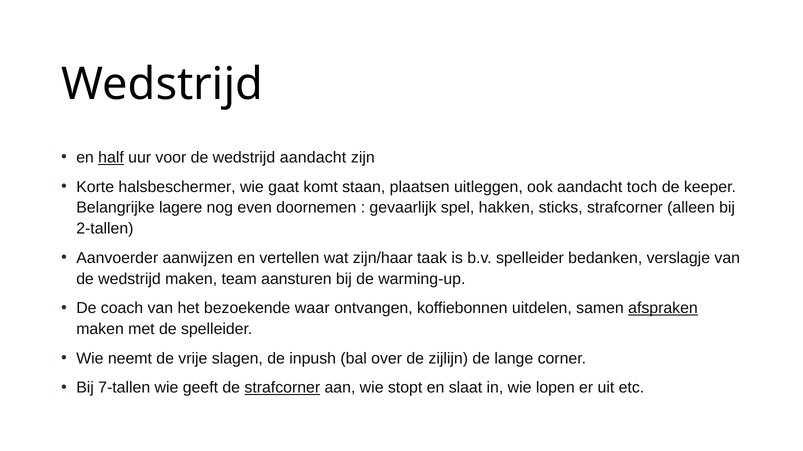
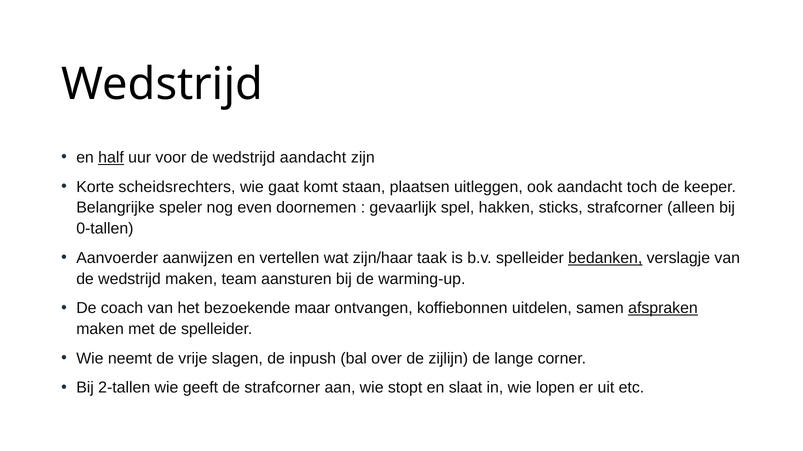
halsbeschermer: halsbeschermer -> scheidsrechters
lagere: lagere -> speler
2-tallen: 2-tallen -> 0-tallen
bedanken underline: none -> present
waar: waar -> maar
7-tallen: 7-tallen -> 2-tallen
strafcorner at (282, 388) underline: present -> none
